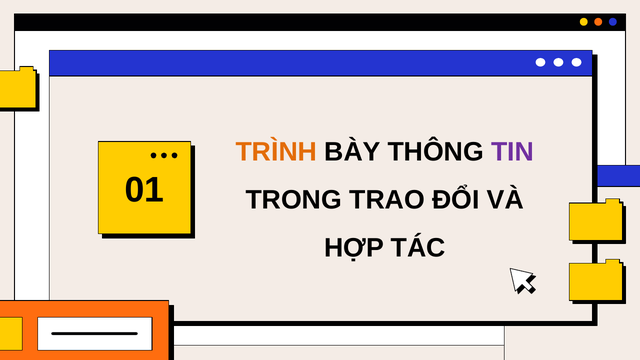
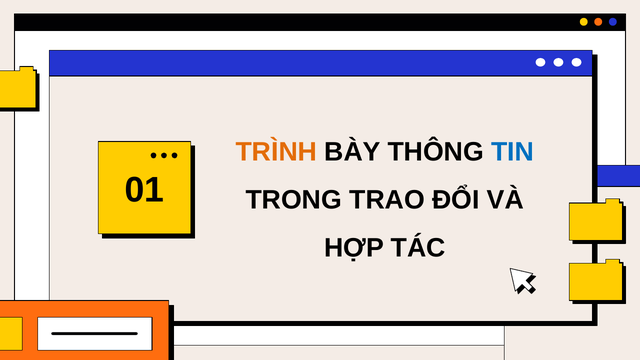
TIN colour: purple -> blue
